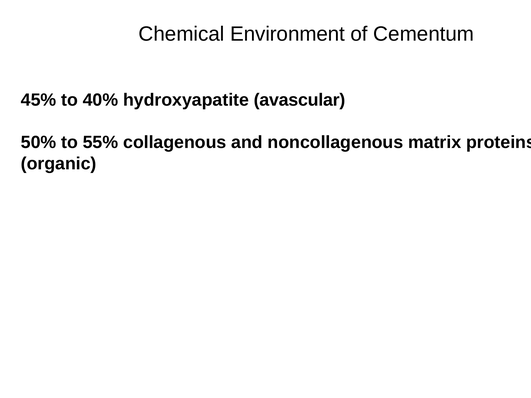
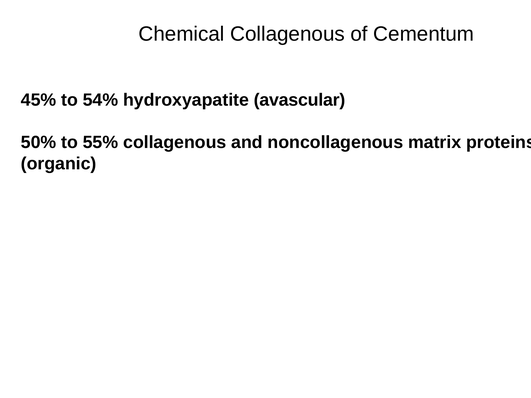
Chemical Environment: Environment -> Collagenous
40%: 40% -> 54%
